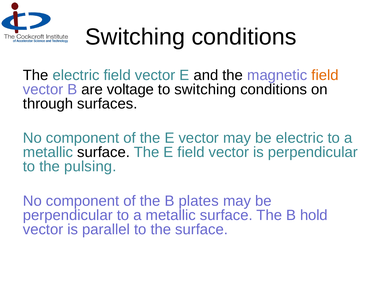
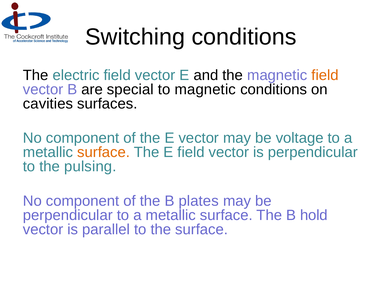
voltage: voltage -> special
to switching: switching -> magnetic
through: through -> cavities
be electric: electric -> voltage
surface at (104, 153) colour: black -> orange
